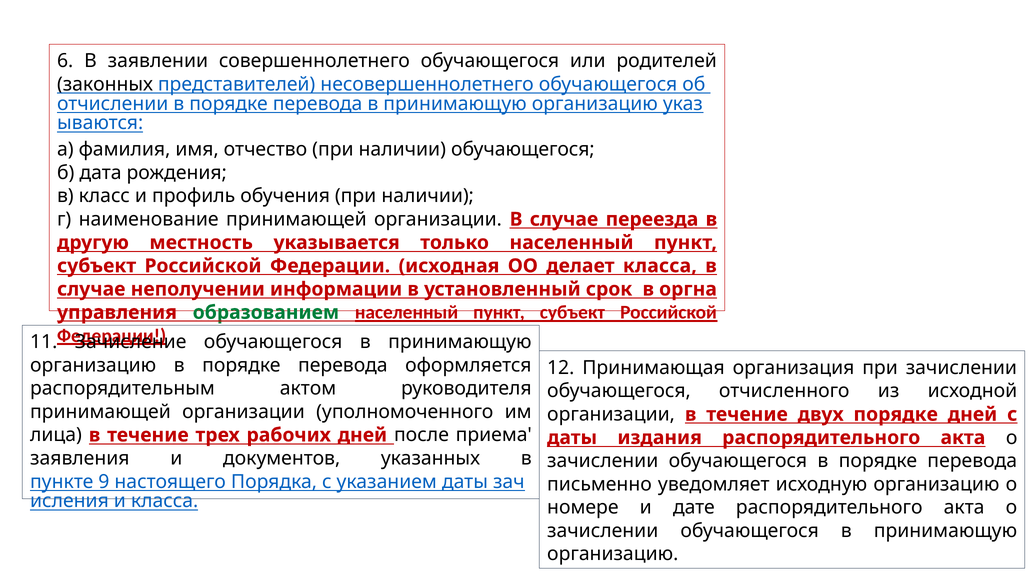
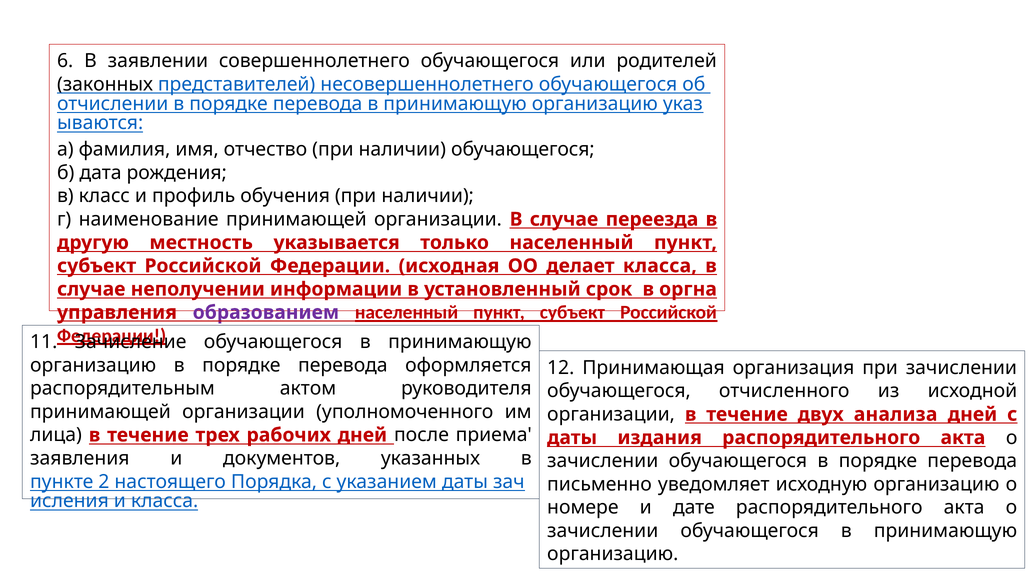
образованием colour: green -> purple
двух порядке: порядке -> анализа
9: 9 -> 2
